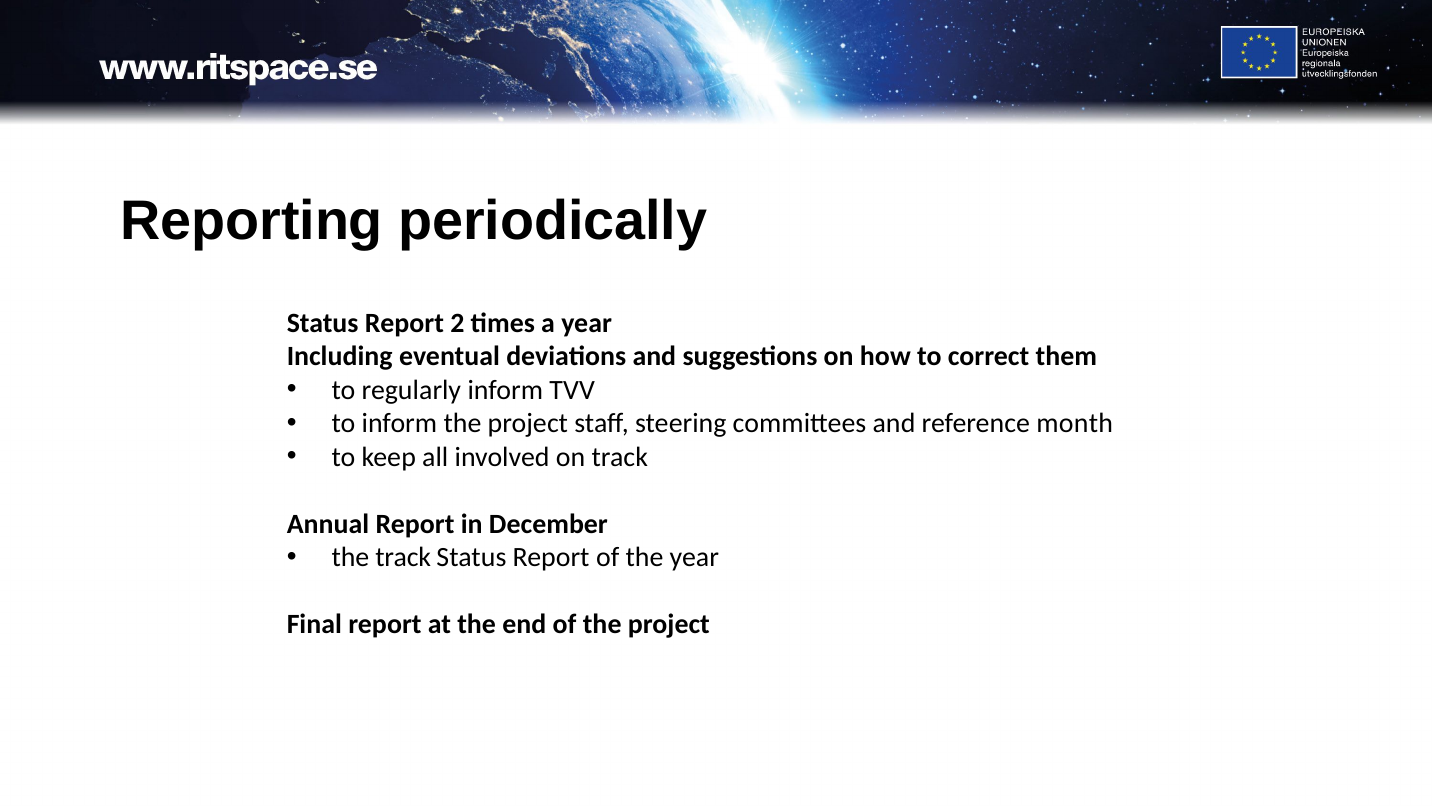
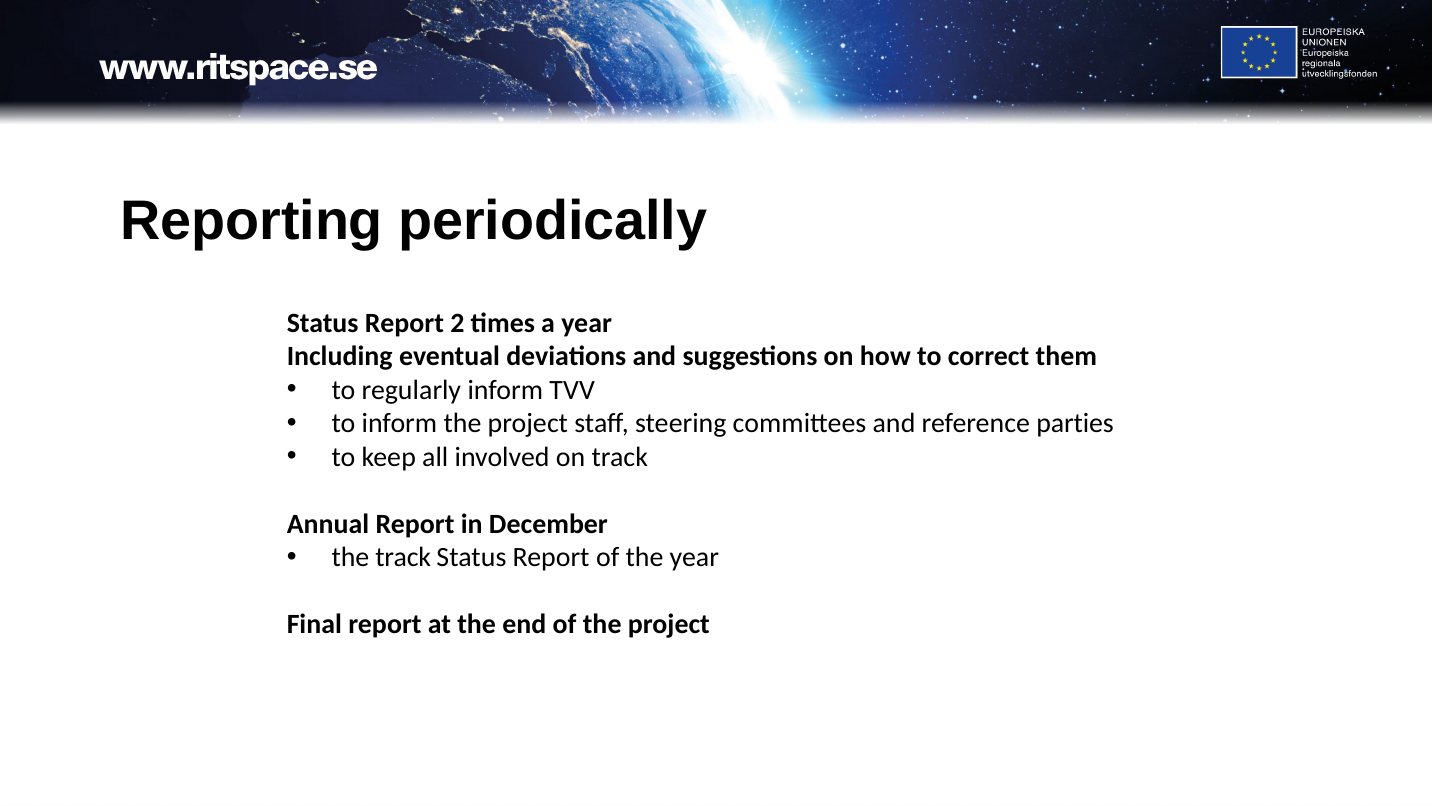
month: month -> parties
